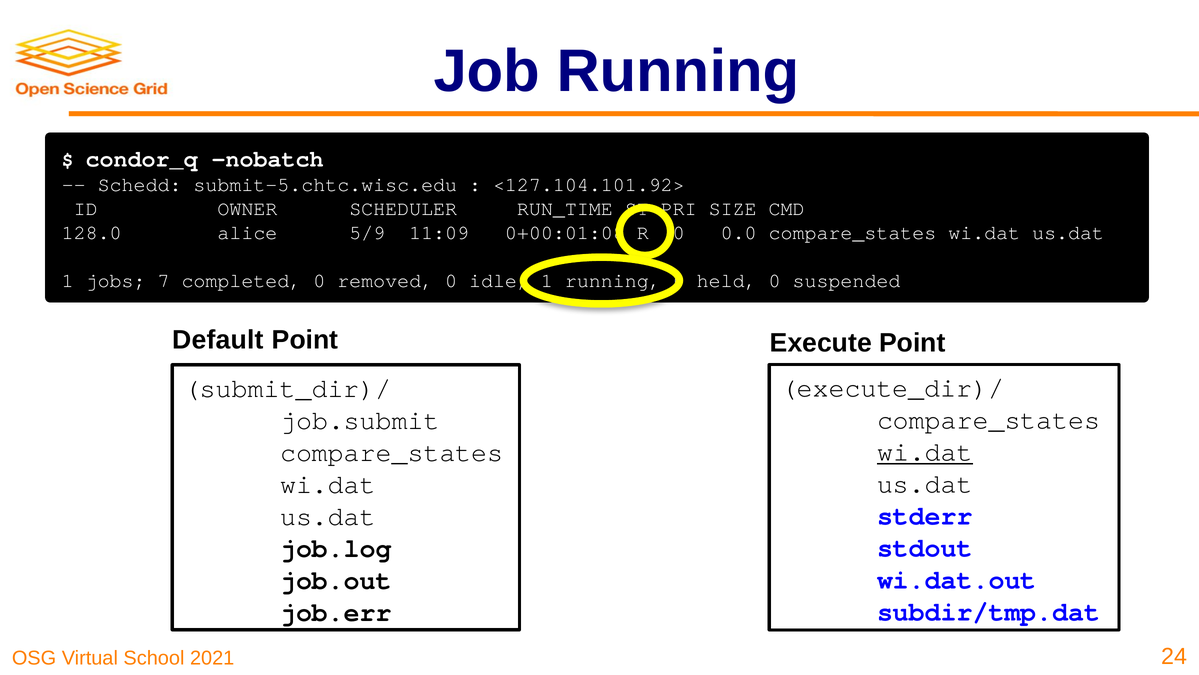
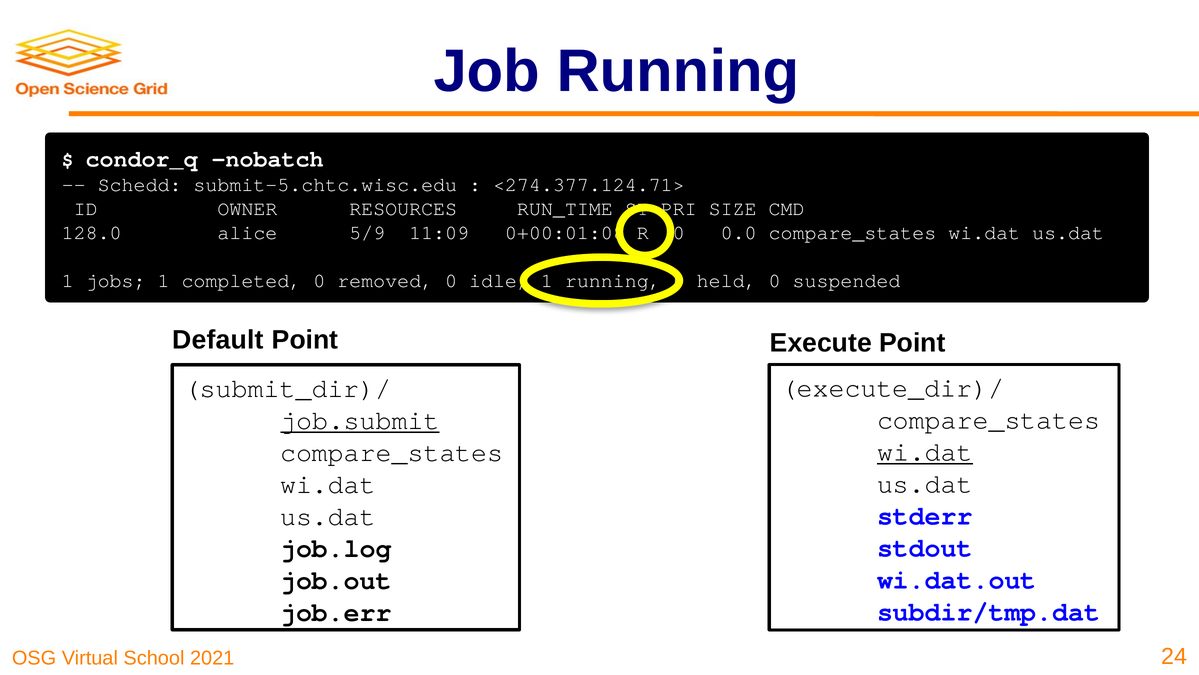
<127.104.101.92>: <127.104.101.92> -> <274.377.124.71>
SCHEDULER: SCHEDULER -> RESOURCES
jobs 7: 7 -> 1
job.submit underline: none -> present
